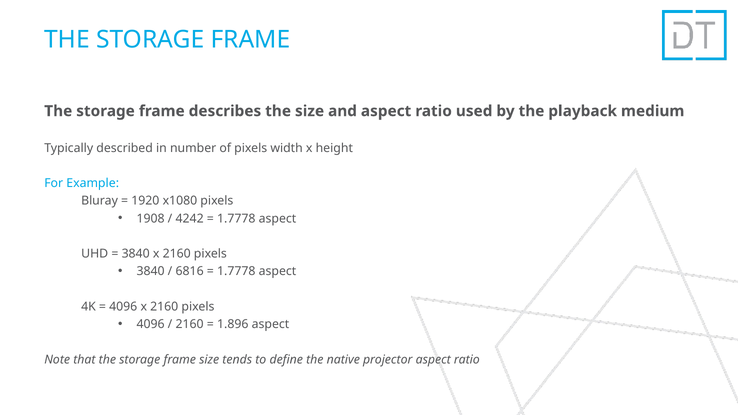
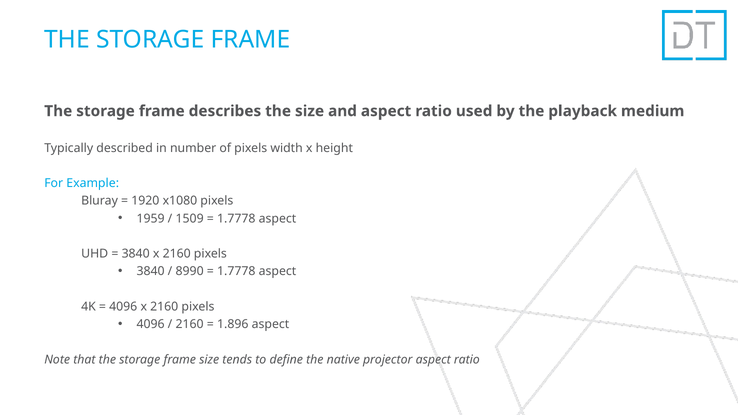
1908: 1908 -> 1959
4242: 4242 -> 1509
6816: 6816 -> 8990
